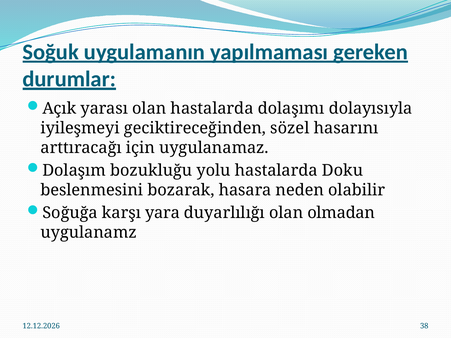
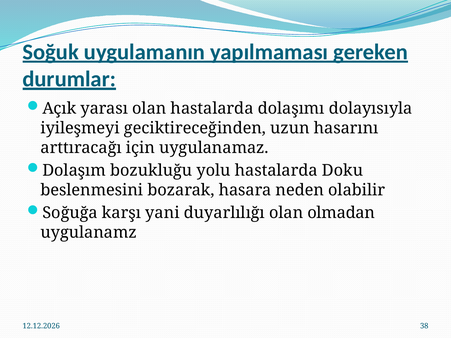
sözel: sözel -> uzun
yara: yara -> yani
